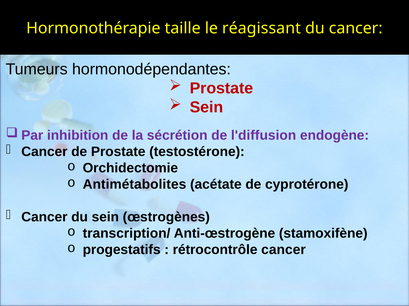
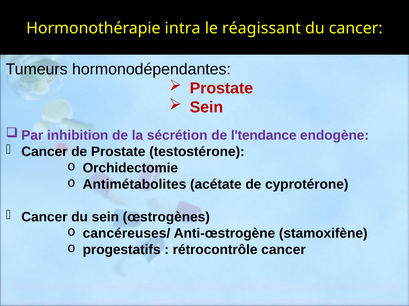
taille: taille -> intra
l'diffusion: l'diffusion -> l'tendance
transcription/: transcription/ -> cancéreuses/
